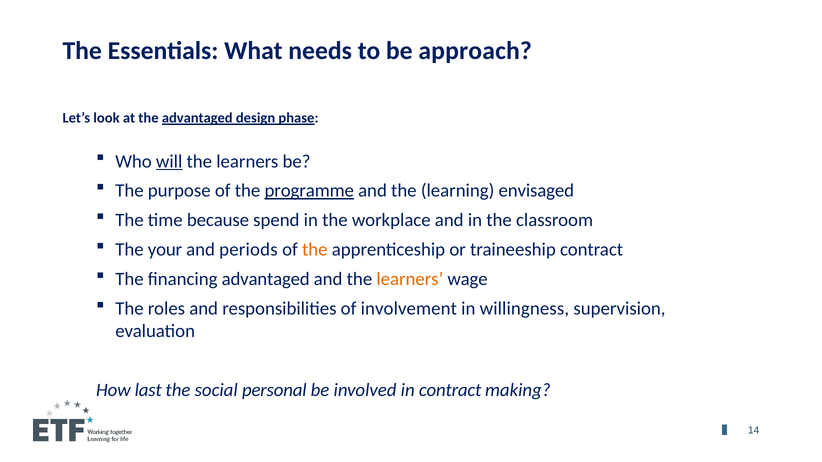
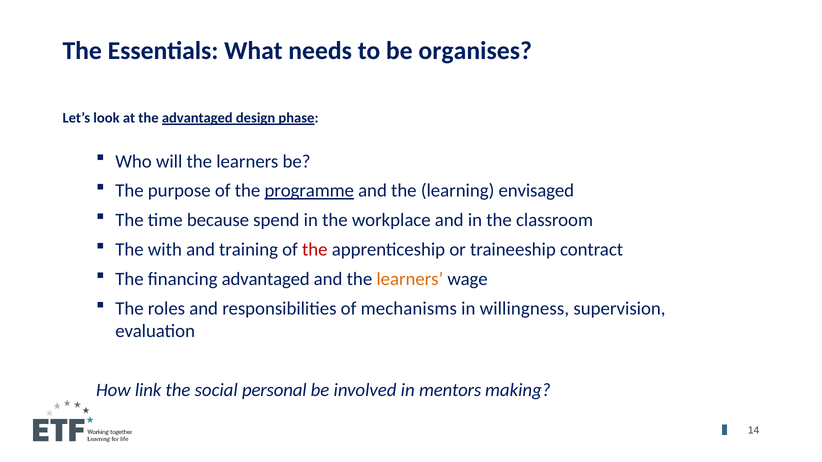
approach: approach -> organises
will underline: present -> none
your: your -> with
periods: periods -> training
the at (315, 250) colour: orange -> red
involvement: involvement -> mechanisms
last: last -> link
in contract: contract -> mentors
